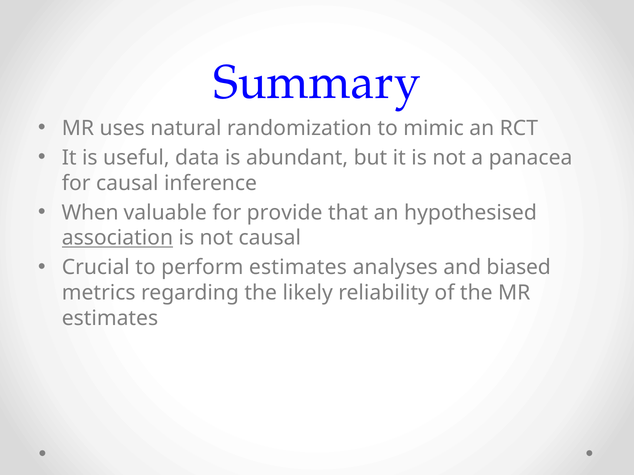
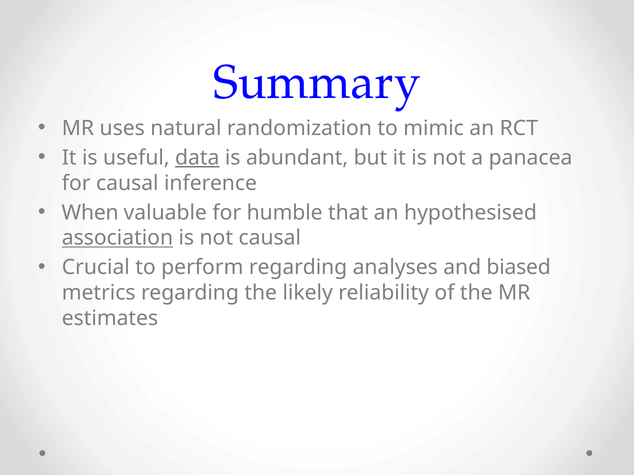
data underline: none -> present
provide: provide -> humble
perform estimates: estimates -> regarding
